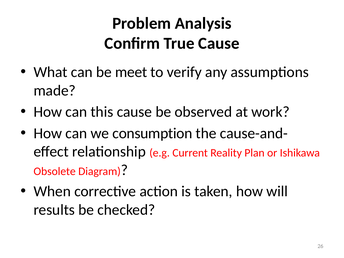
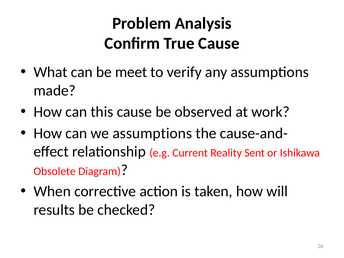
we consumption: consumption -> assumptions
Plan: Plan -> Sent
